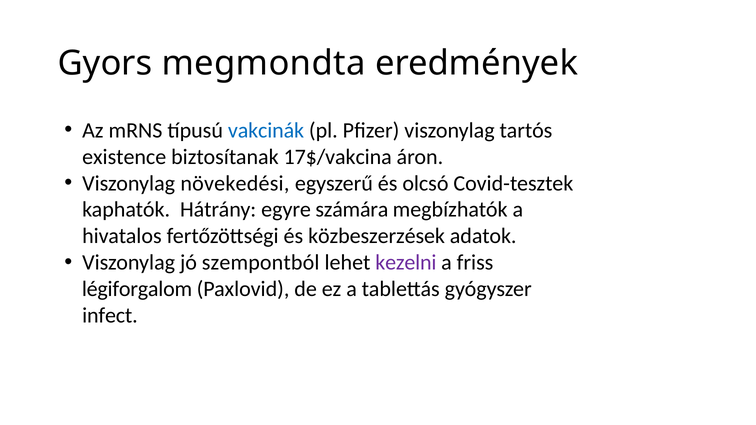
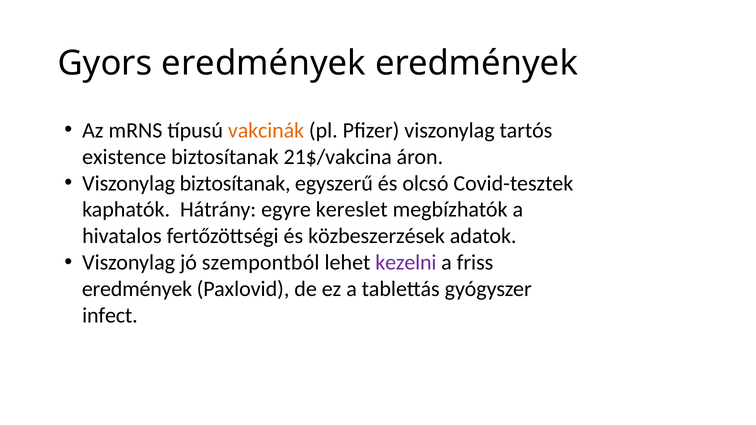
Gyors megmondta: megmondta -> eredmények
vakcinák colour: blue -> orange
17$/vakcina: 17$/vakcina -> 21$/vakcina
Viszonylag növekedési: növekedési -> biztosítanak
számára: számára -> kereslet
légiforgalom at (137, 289): légiforgalom -> eredmények
